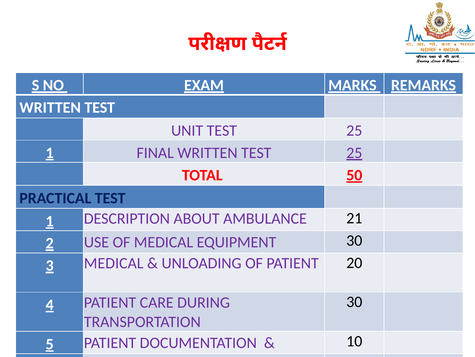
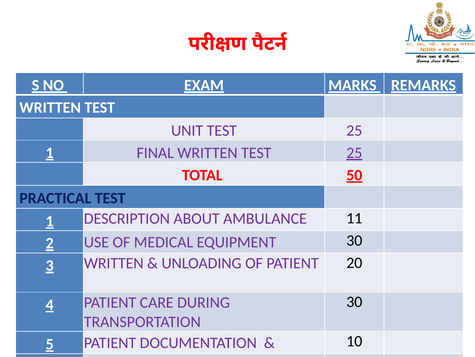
21: 21 -> 11
3 MEDICAL: MEDICAL -> WRITTEN
